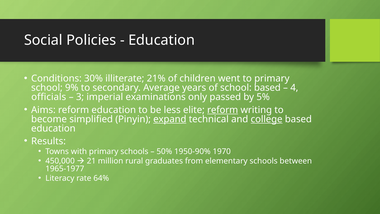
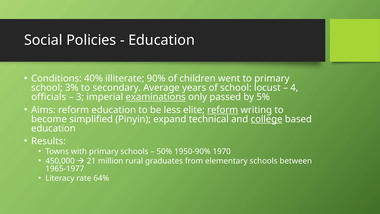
30%: 30% -> 40%
21%: 21% -> 90%
9%: 9% -> 3%
school based: based -> locust
examinations underline: none -> present
expand underline: present -> none
